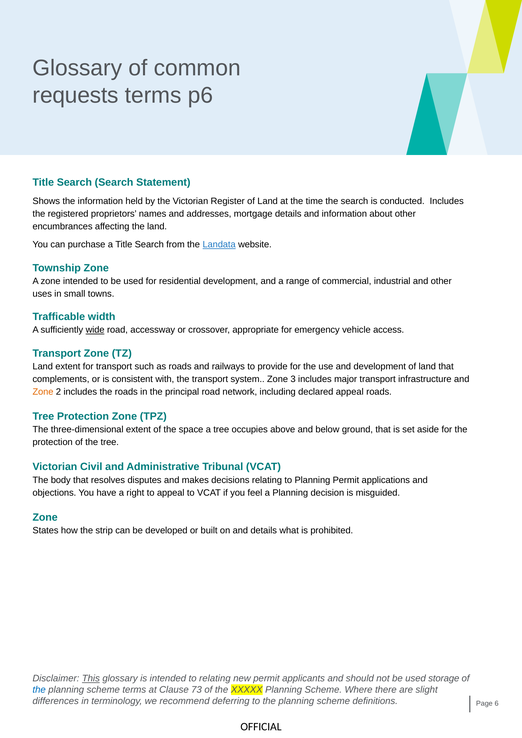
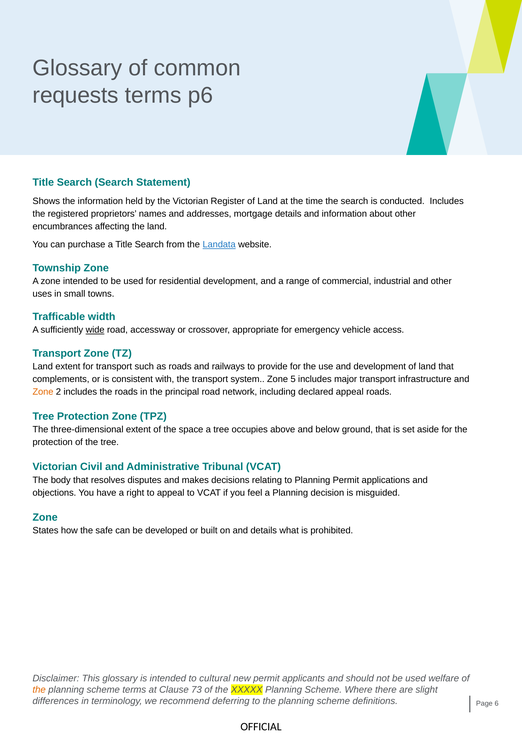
3: 3 -> 5
strip: strip -> safe
This underline: present -> none
to relating: relating -> cultural
storage: storage -> welfare
the at (39, 690) colour: blue -> orange
